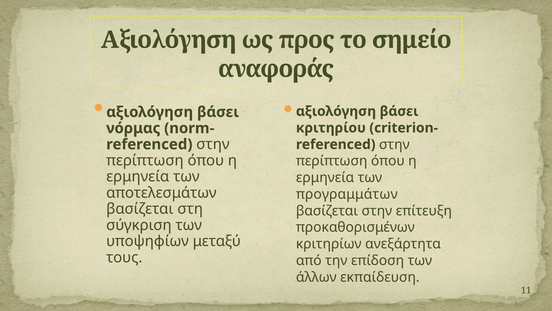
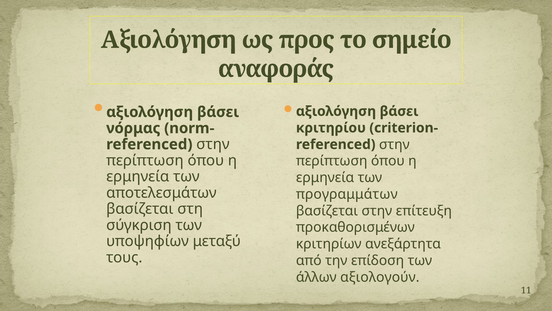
εκπαίδευση: εκπαίδευση -> αξιολογούν
